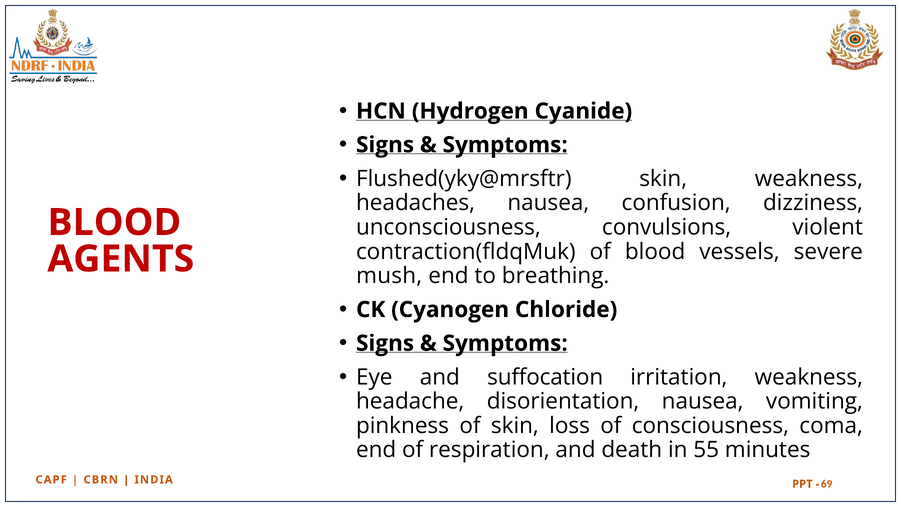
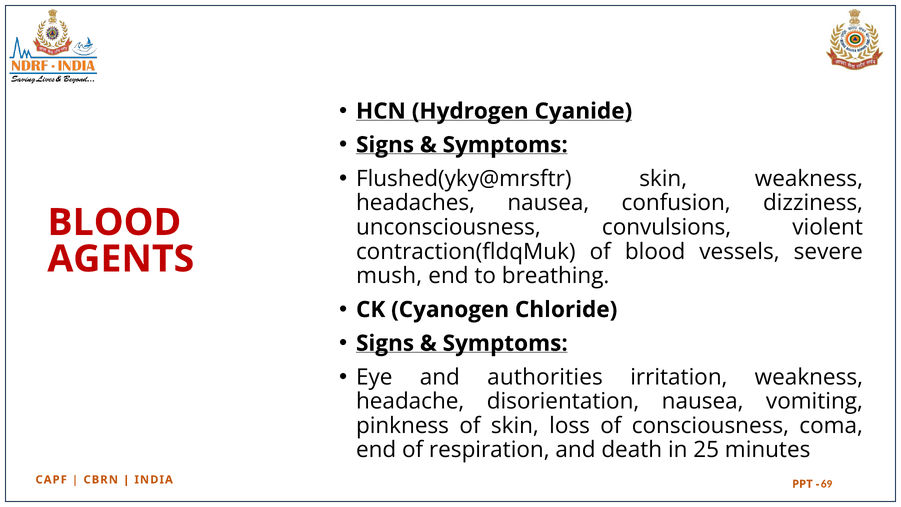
suffocation: suffocation -> authorities
55: 55 -> 25
